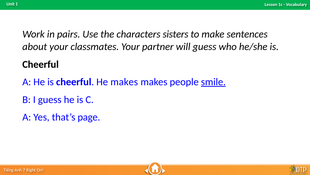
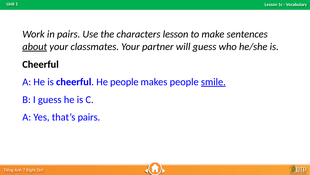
characters sisters: sisters -> lesson
about underline: none -> present
He makes: makes -> people
that’s page: page -> pairs
